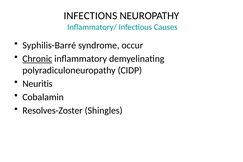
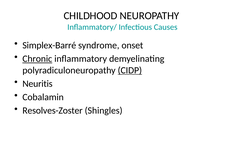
INFECTIONS: INFECTIONS -> CHILDHOOD
Syphilis-Barré: Syphilis-Barré -> Simplex-Barré
occur: occur -> onset
CIDP underline: none -> present
